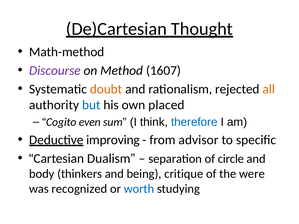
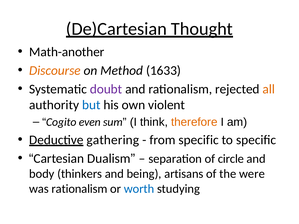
Math-method: Math-method -> Math-another
Discourse colour: purple -> orange
1607: 1607 -> 1633
doubt colour: orange -> purple
placed: placed -> violent
therefore colour: blue -> orange
improving: improving -> gathering
from advisor: advisor -> specific
critique: critique -> artisans
was recognized: recognized -> rationalism
